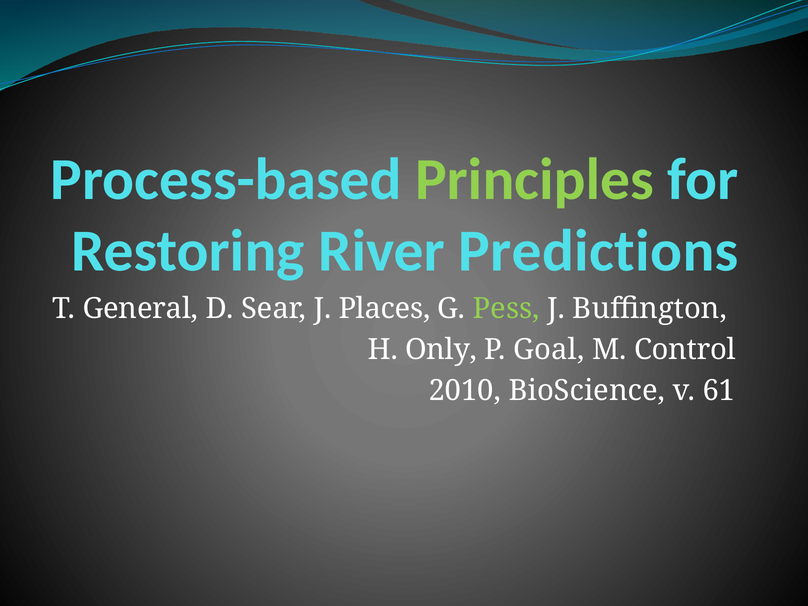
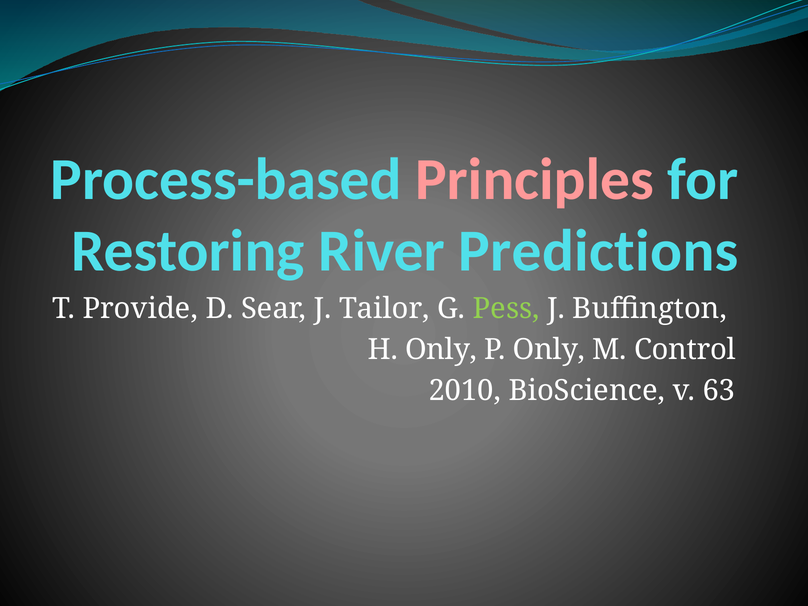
Principles colour: light green -> pink
General: General -> Provide
Places: Places -> Tailor
P Goal: Goal -> Only
61: 61 -> 63
